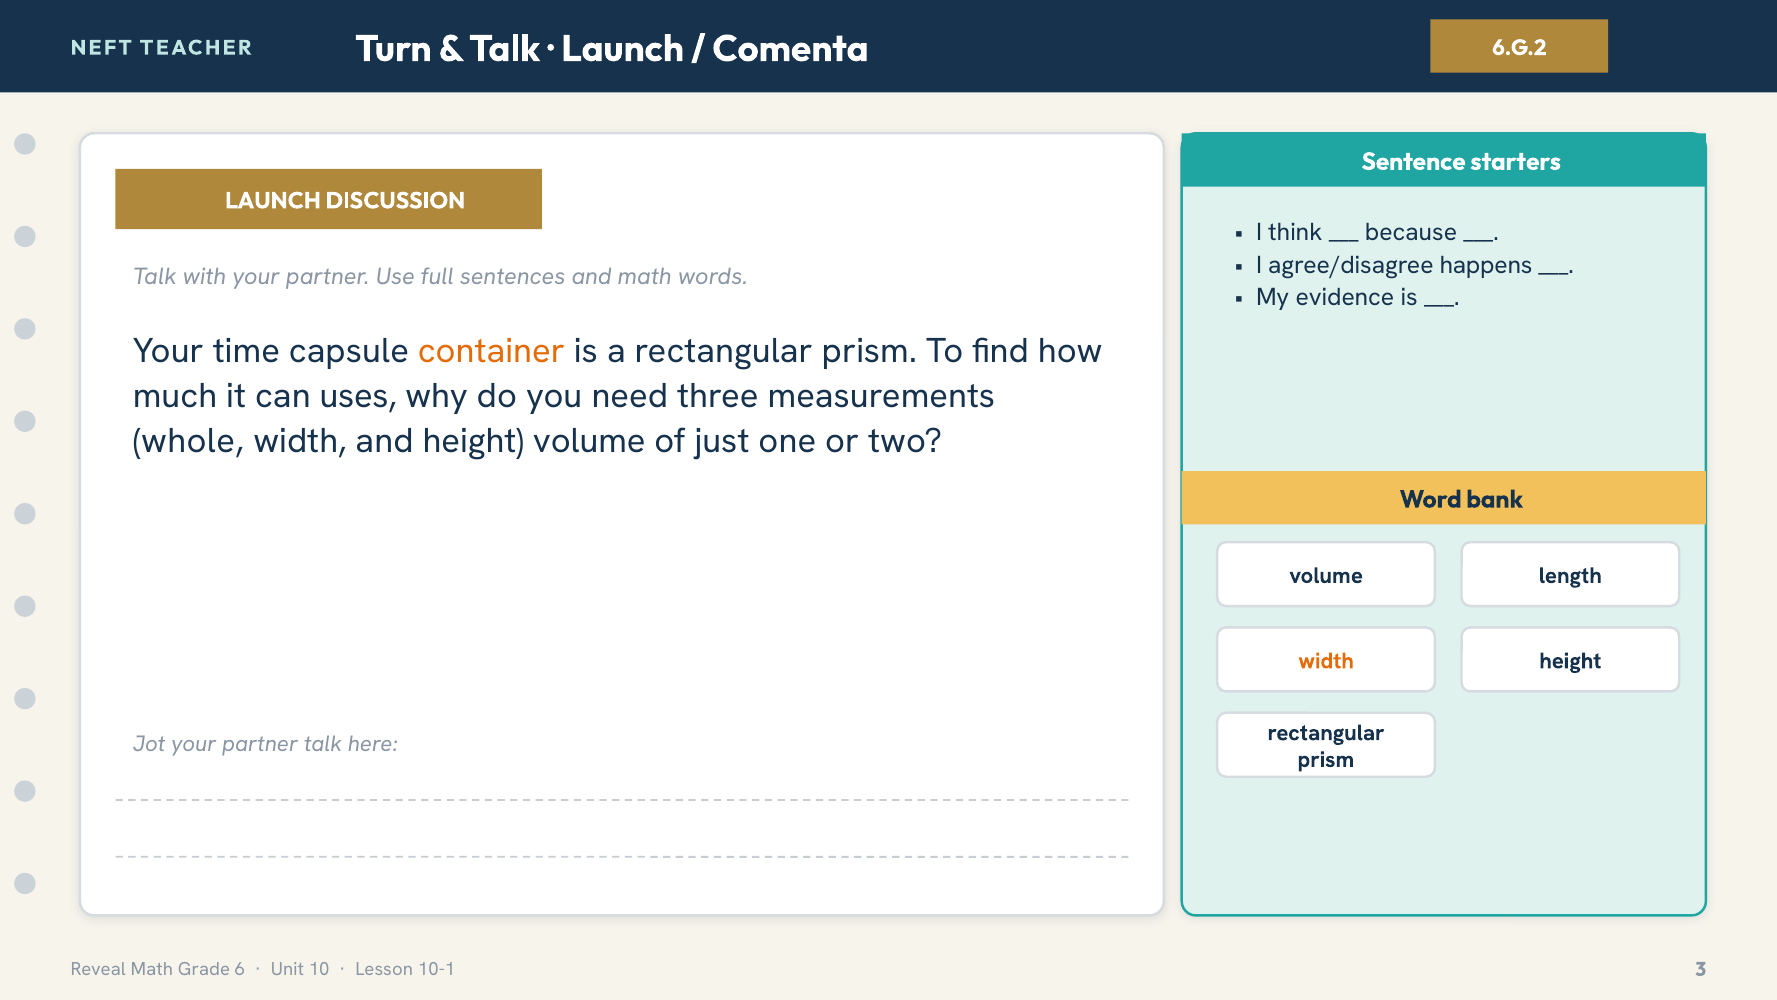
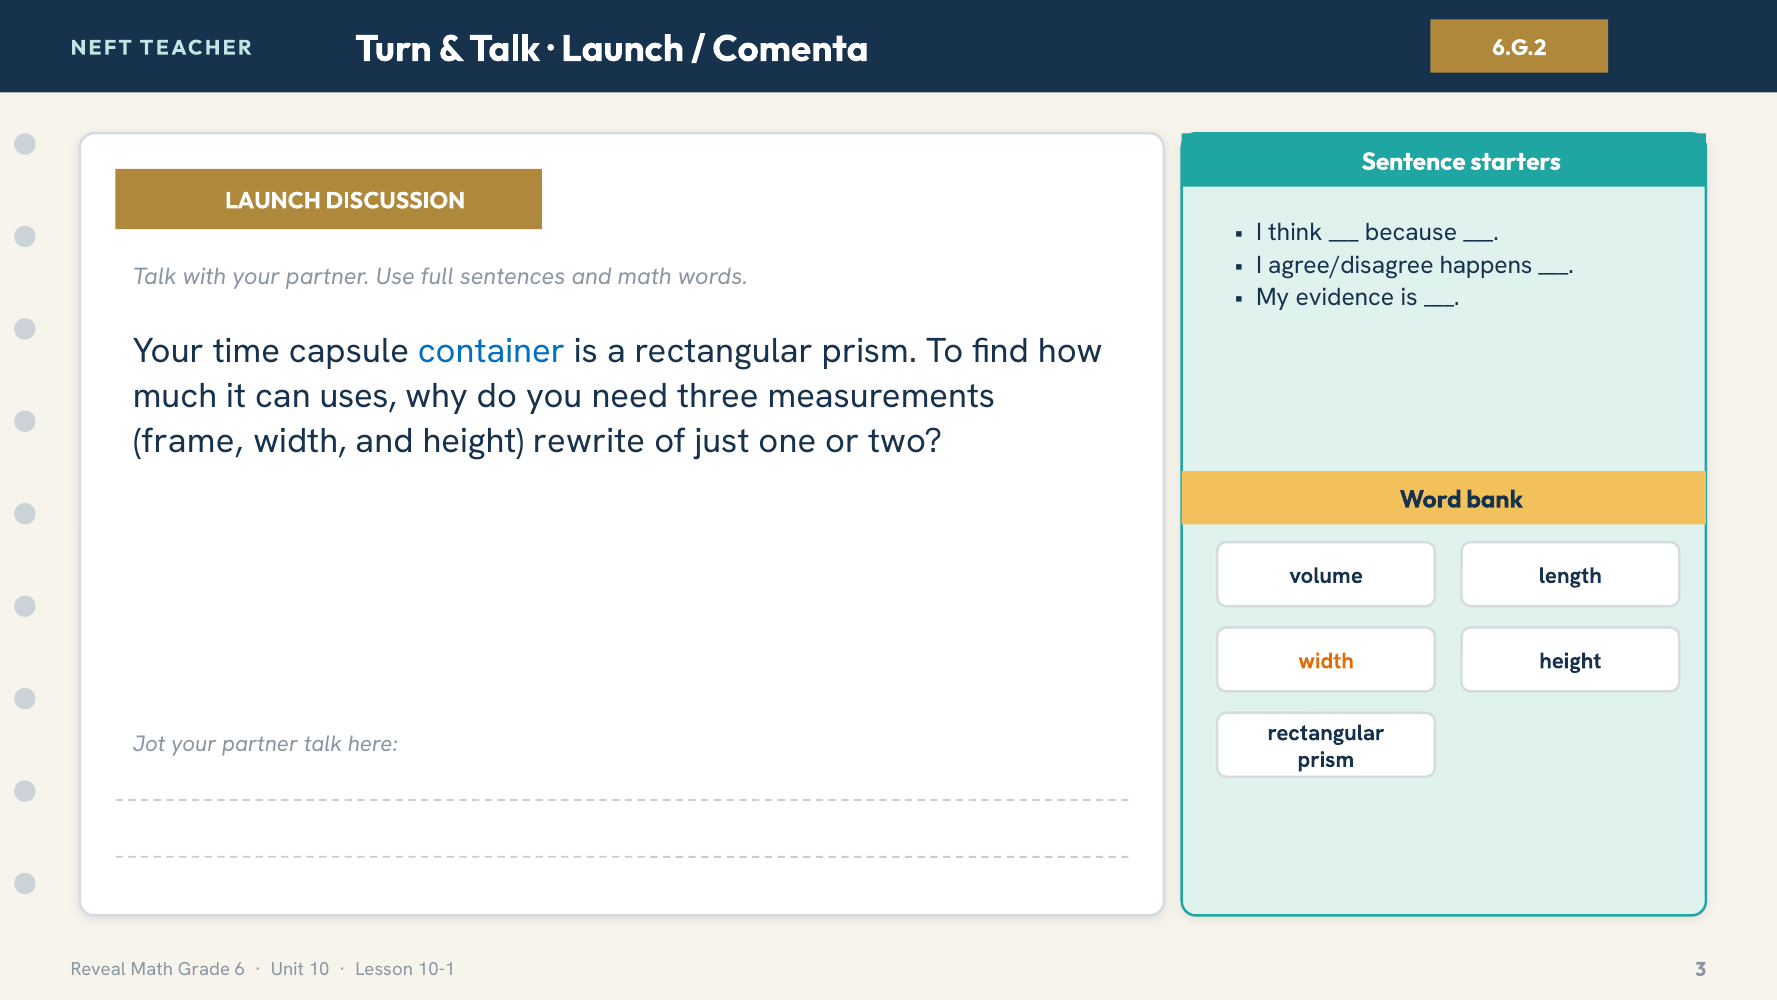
container colour: orange -> blue
whole: whole -> frame
height volume: volume -> rewrite
